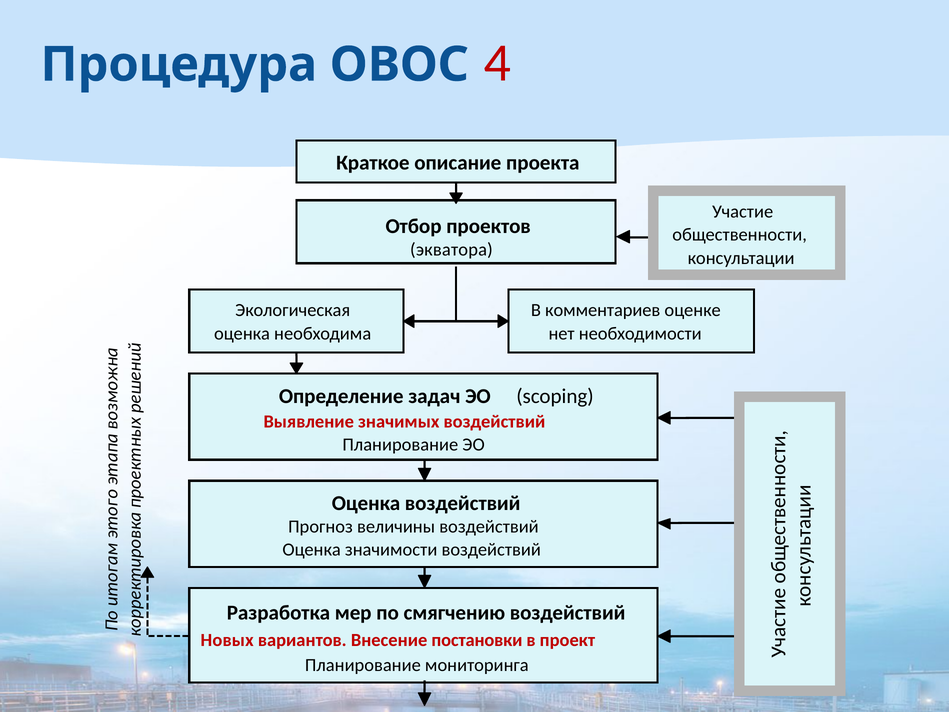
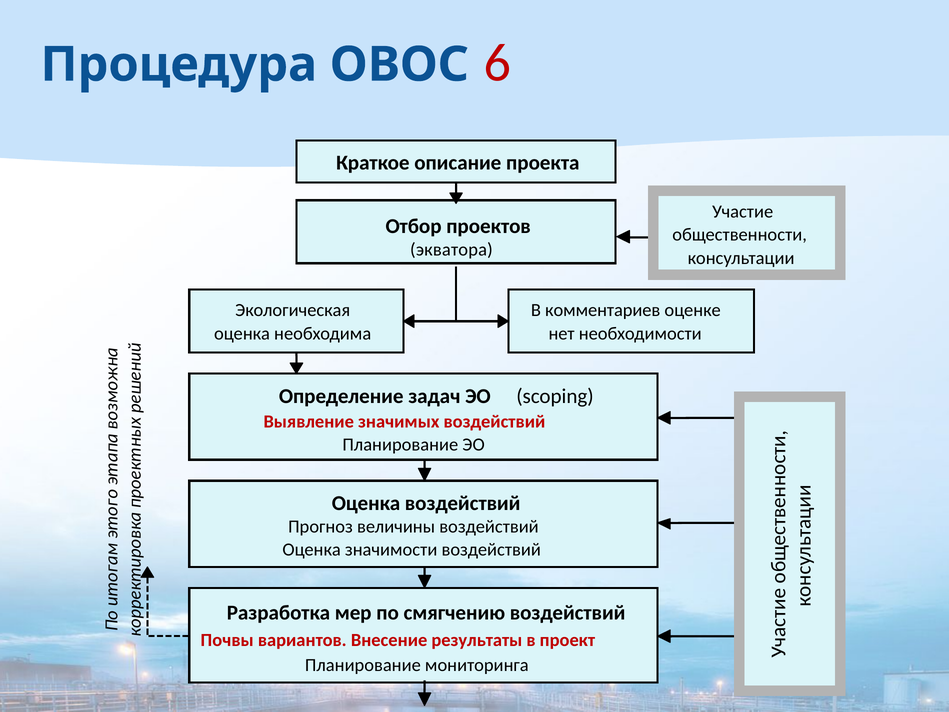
4: 4 -> 6
Новых: Новых -> Почвы
постановки: постановки -> результаты
